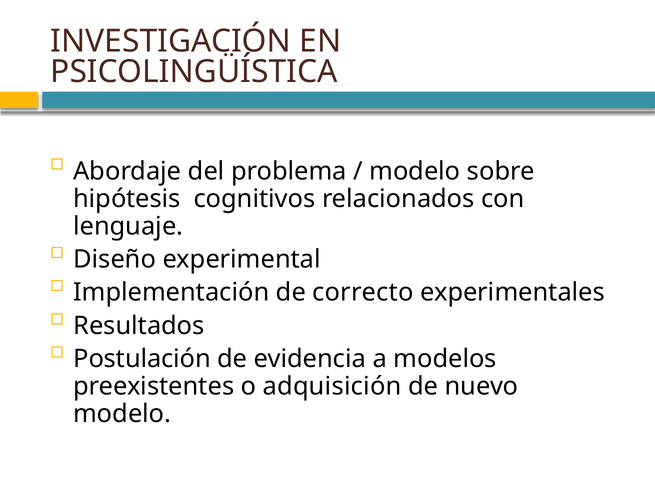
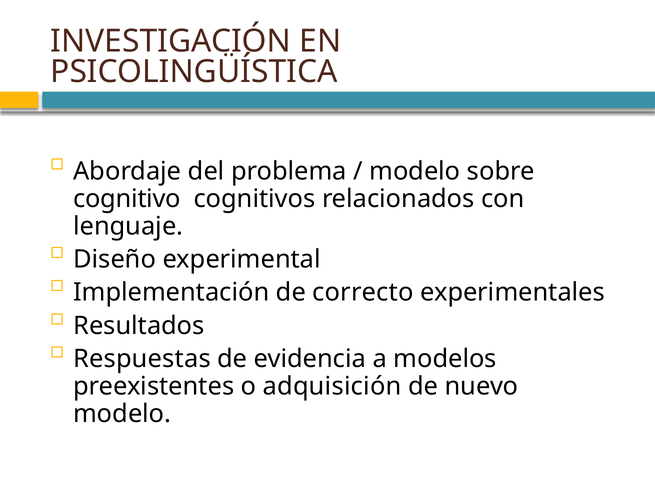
hipótesis: hipótesis -> cognitivo
Postulación: Postulación -> Respuestas
